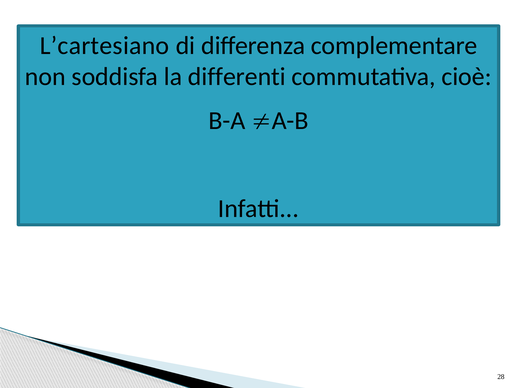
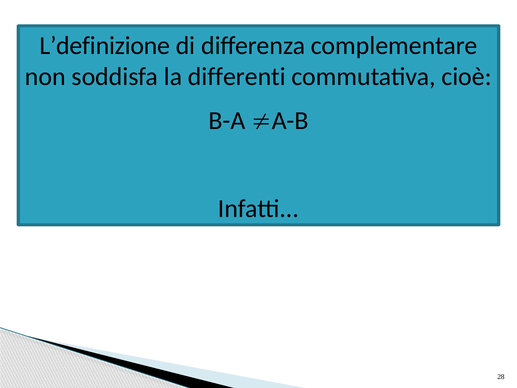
L’cartesiano: L’cartesiano -> L’definizione
